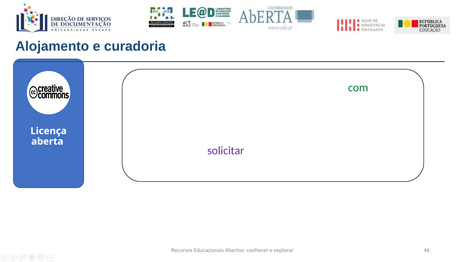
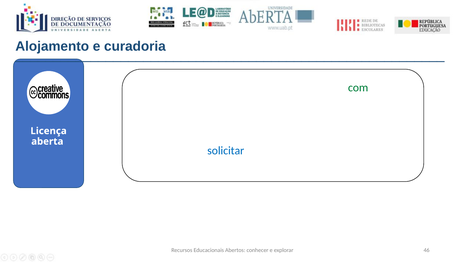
solicitar colour: purple -> blue
